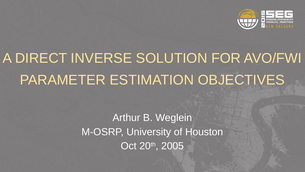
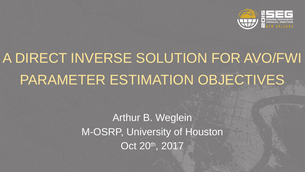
2005: 2005 -> 2017
